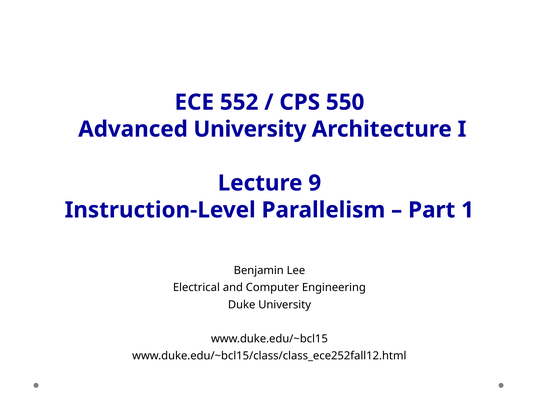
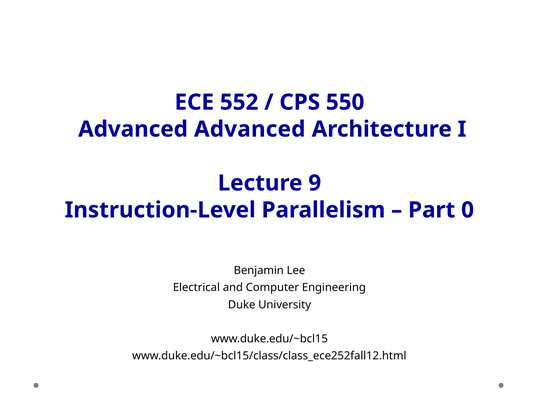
Advanced University: University -> Advanced
1: 1 -> 0
